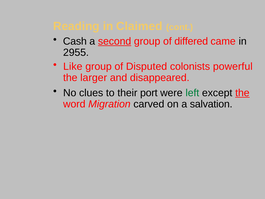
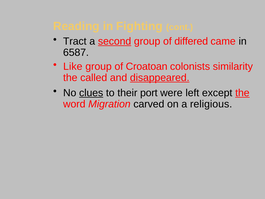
Claimed: Claimed -> Fighting
Cash: Cash -> Tract
2955: 2955 -> 6587
Disputed: Disputed -> Croatoan
powerful: powerful -> similarity
larger: larger -> called
disappeared underline: none -> present
clues underline: none -> present
left colour: green -> black
salvation: salvation -> religious
